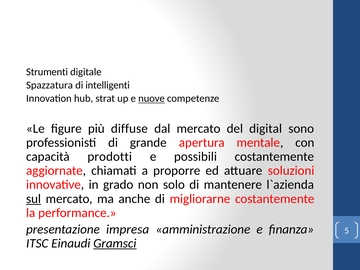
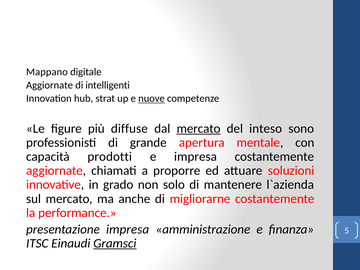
Strumenti: Strumenti -> Mappano
Spazzatura at (50, 85): Spazzatura -> Aggiornate
mercato at (199, 129) underline: none -> present
digital: digital -> inteso
e possibili: possibili -> impresa
sul underline: present -> none
